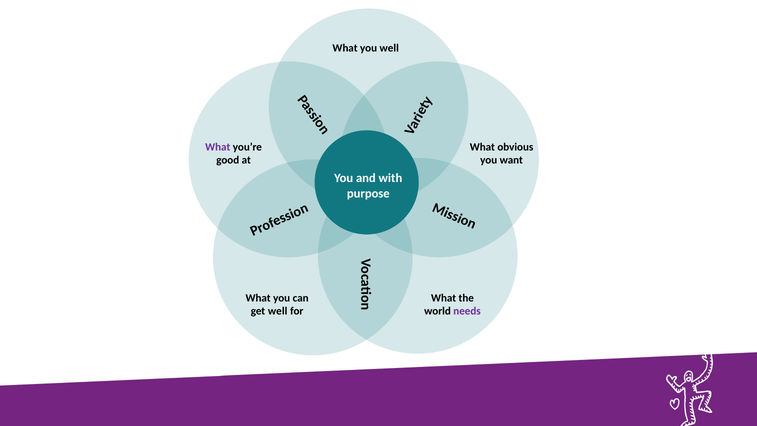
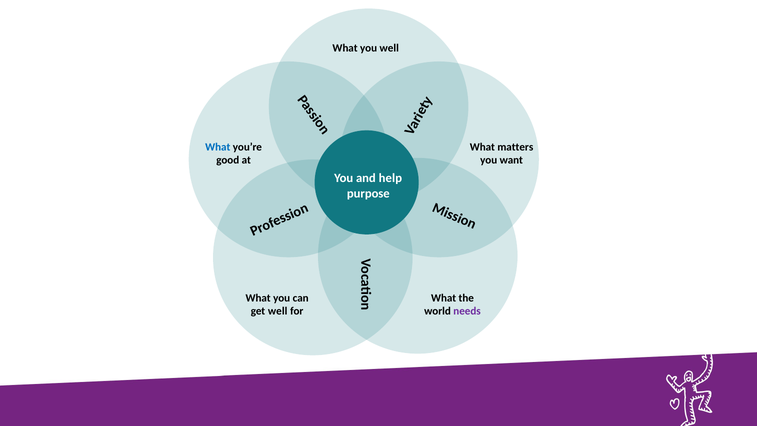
What at (218, 147) colour: purple -> blue
obvious: obvious -> matters
with: with -> help
